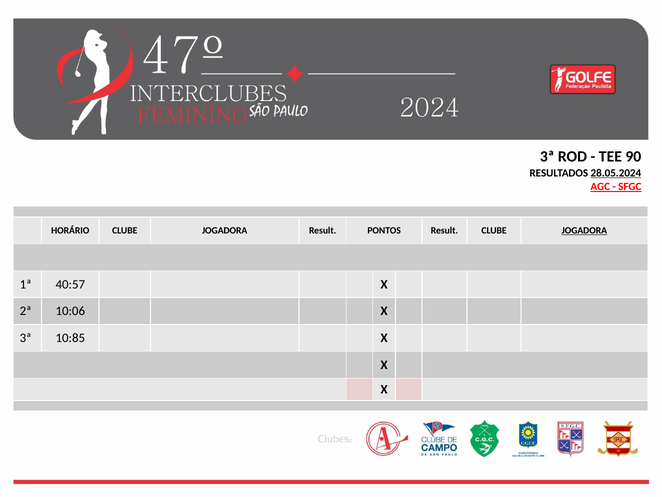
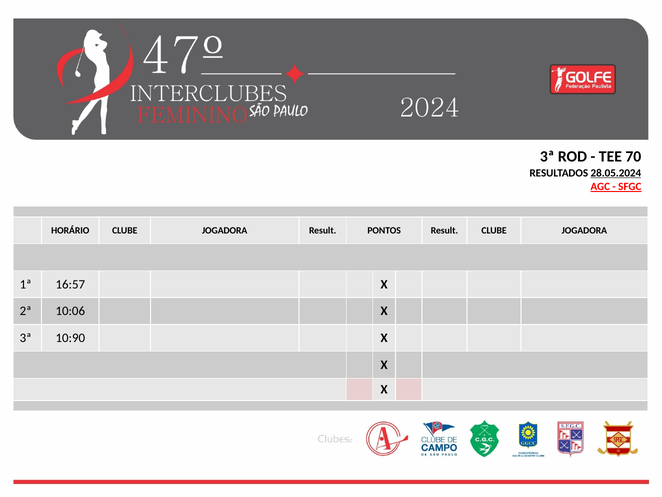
90: 90 -> 70
JOGADORA at (584, 230) underline: present -> none
40:57: 40:57 -> 16:57
10:85: 10:85 -> 10:90
